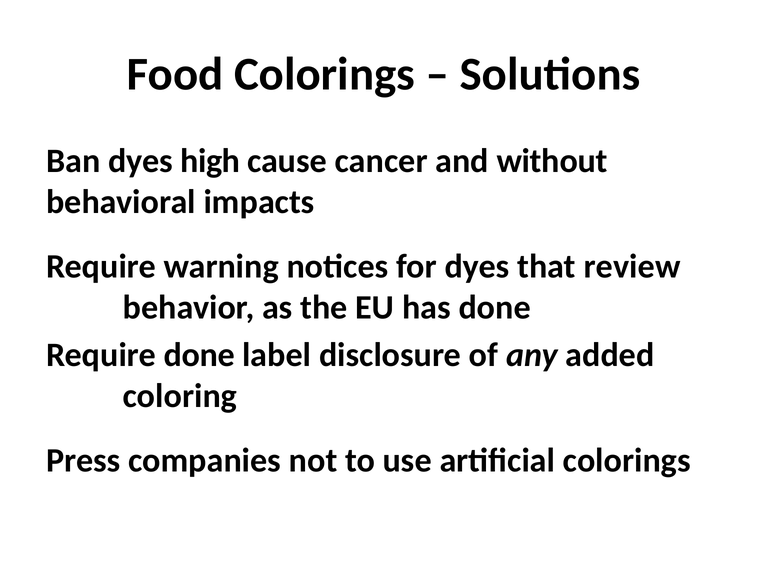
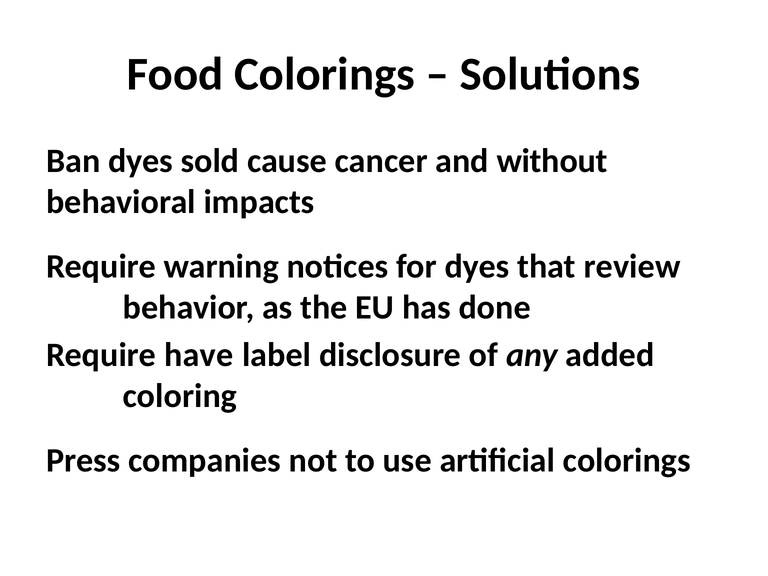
high: high -> sold
Require done: done -> have
